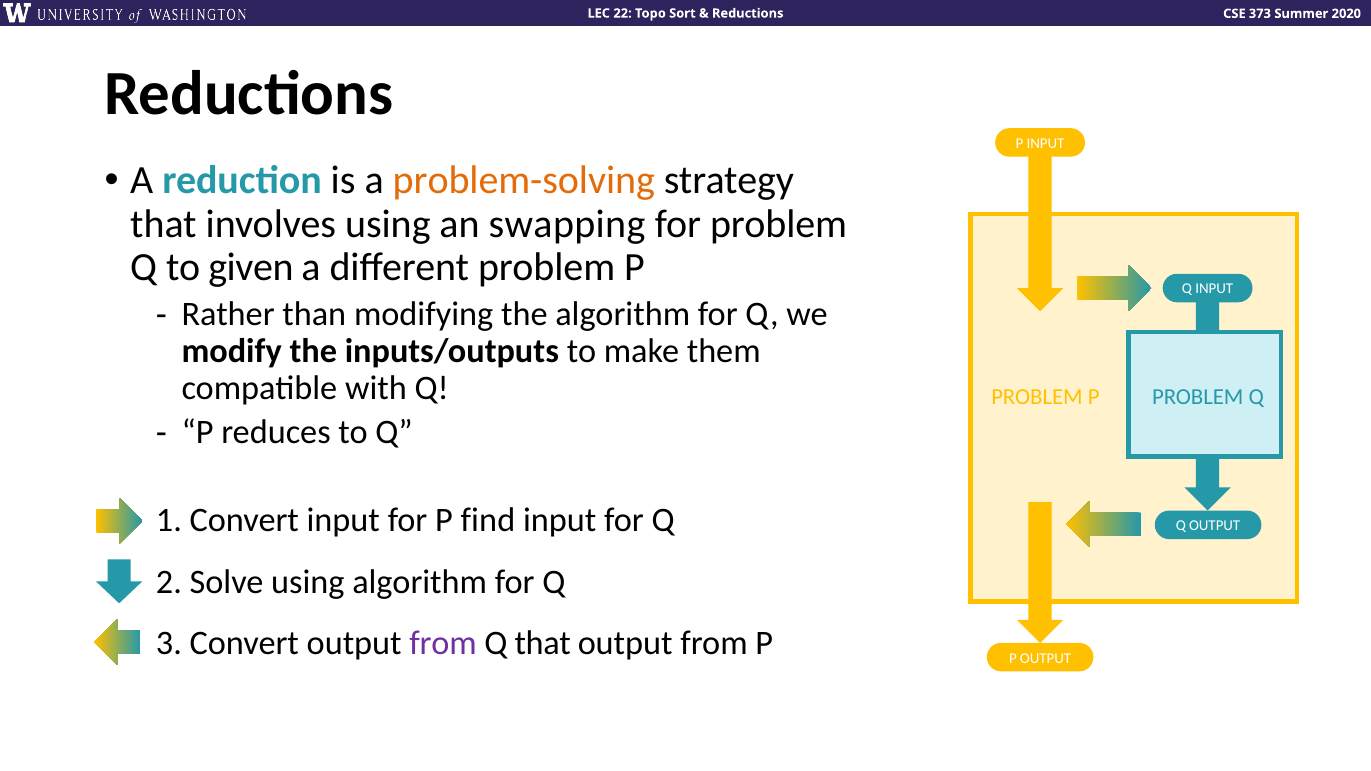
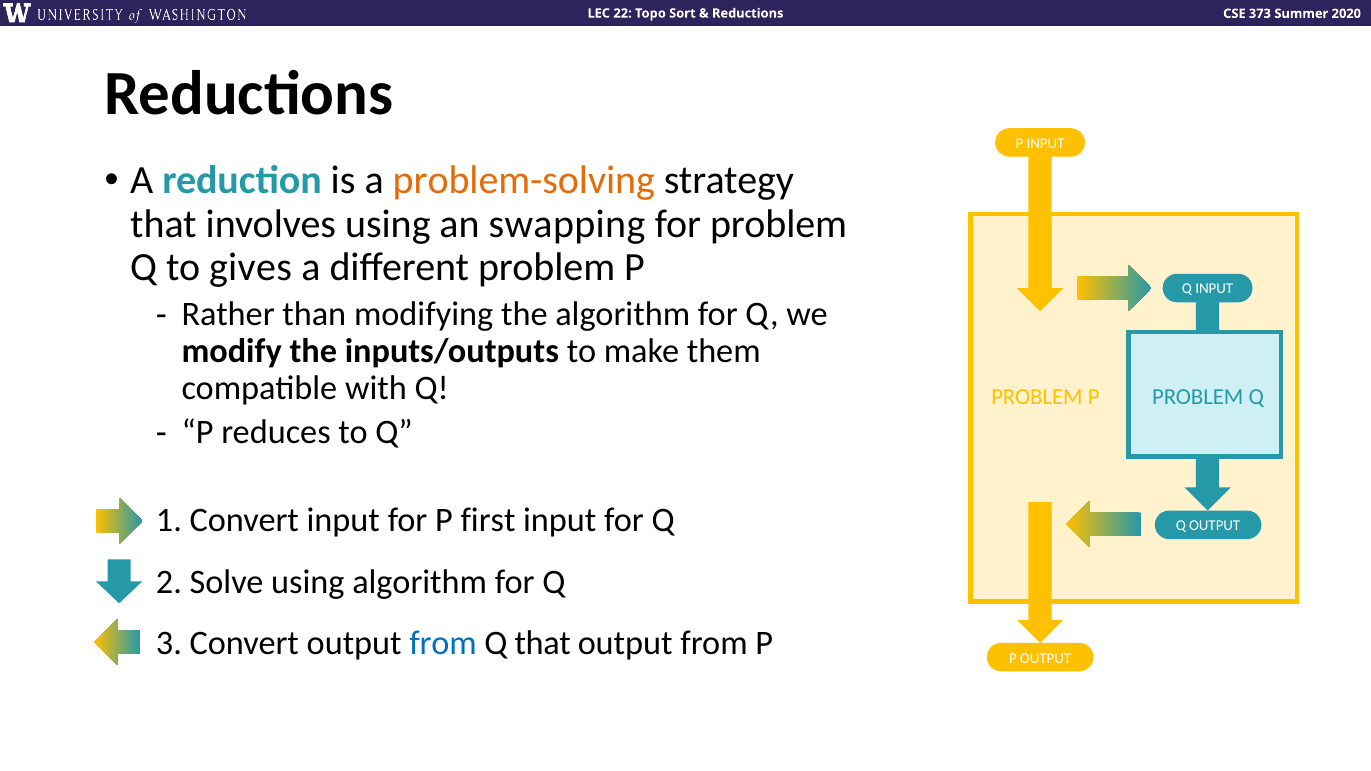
given: given -> gives
find: find -> first
from at (443, 643) colour: purple -> blue
